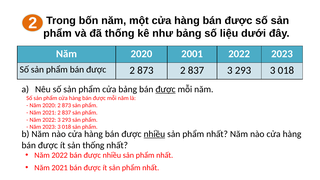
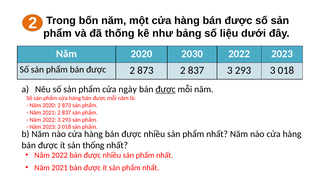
2001: 2001 -> 2030
cửa bảng: bảng -> ngày
nhiều at (154, 134) underline: present -> none
